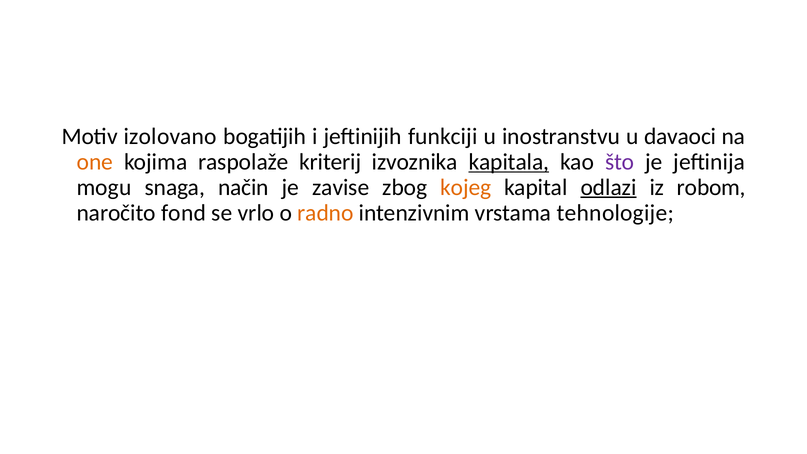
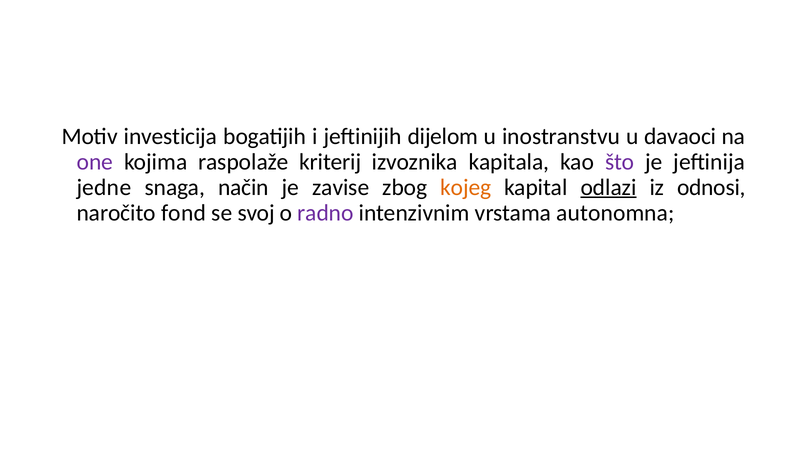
izolovano: izolovano -> investicija
funkciji: funkciji -> dijelom
one colour: orange -> purple
kapitala underline: present -> none
mogu: mogu -> jedne
robom: robom -> odnosi
vrlo: vrlo -> svoj
radno colour: orange -> purple
tehnologije: tehnologije -> autonomna
